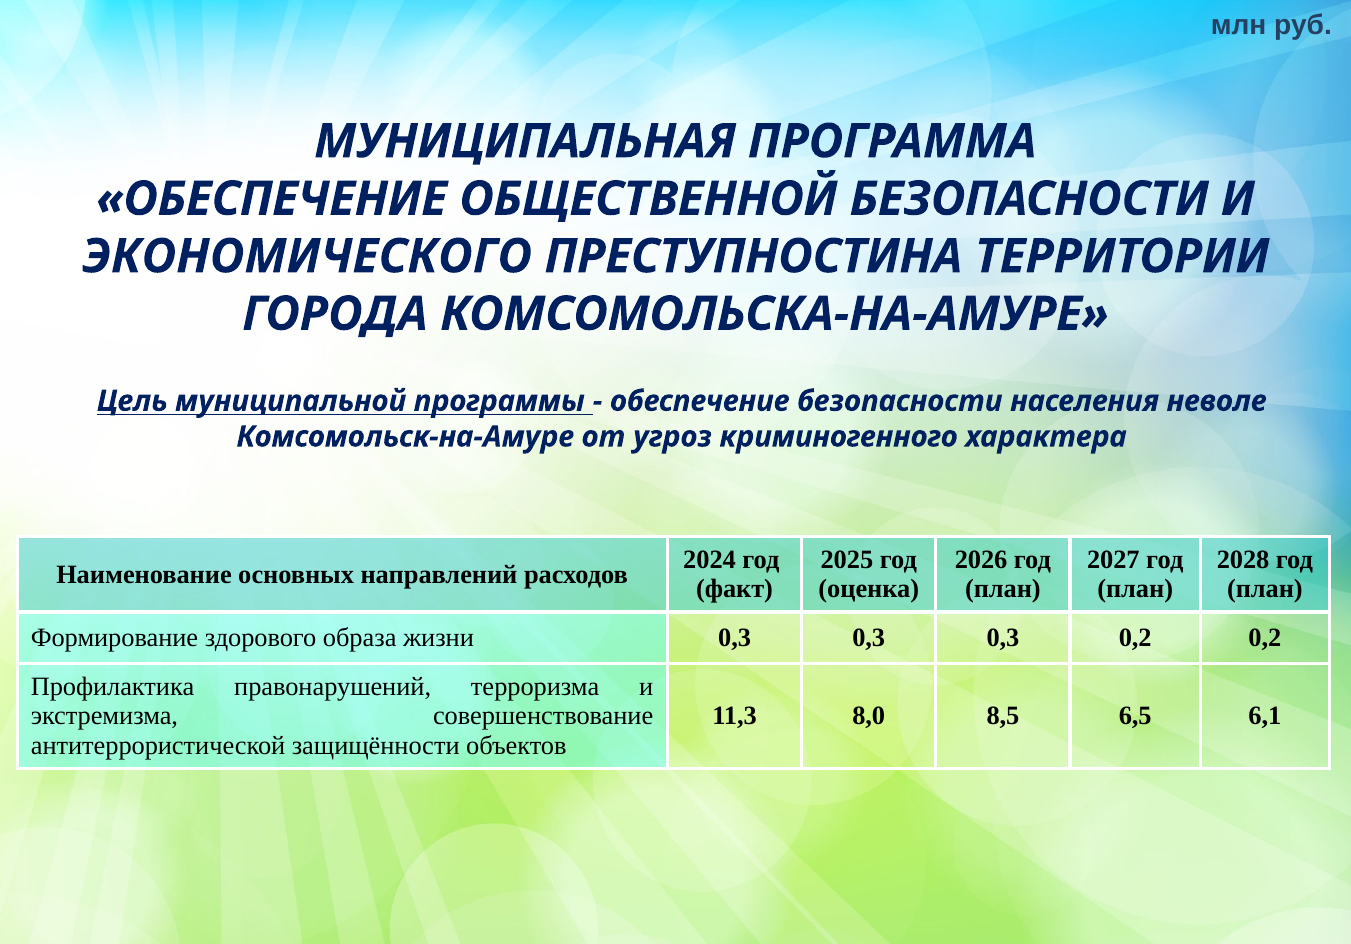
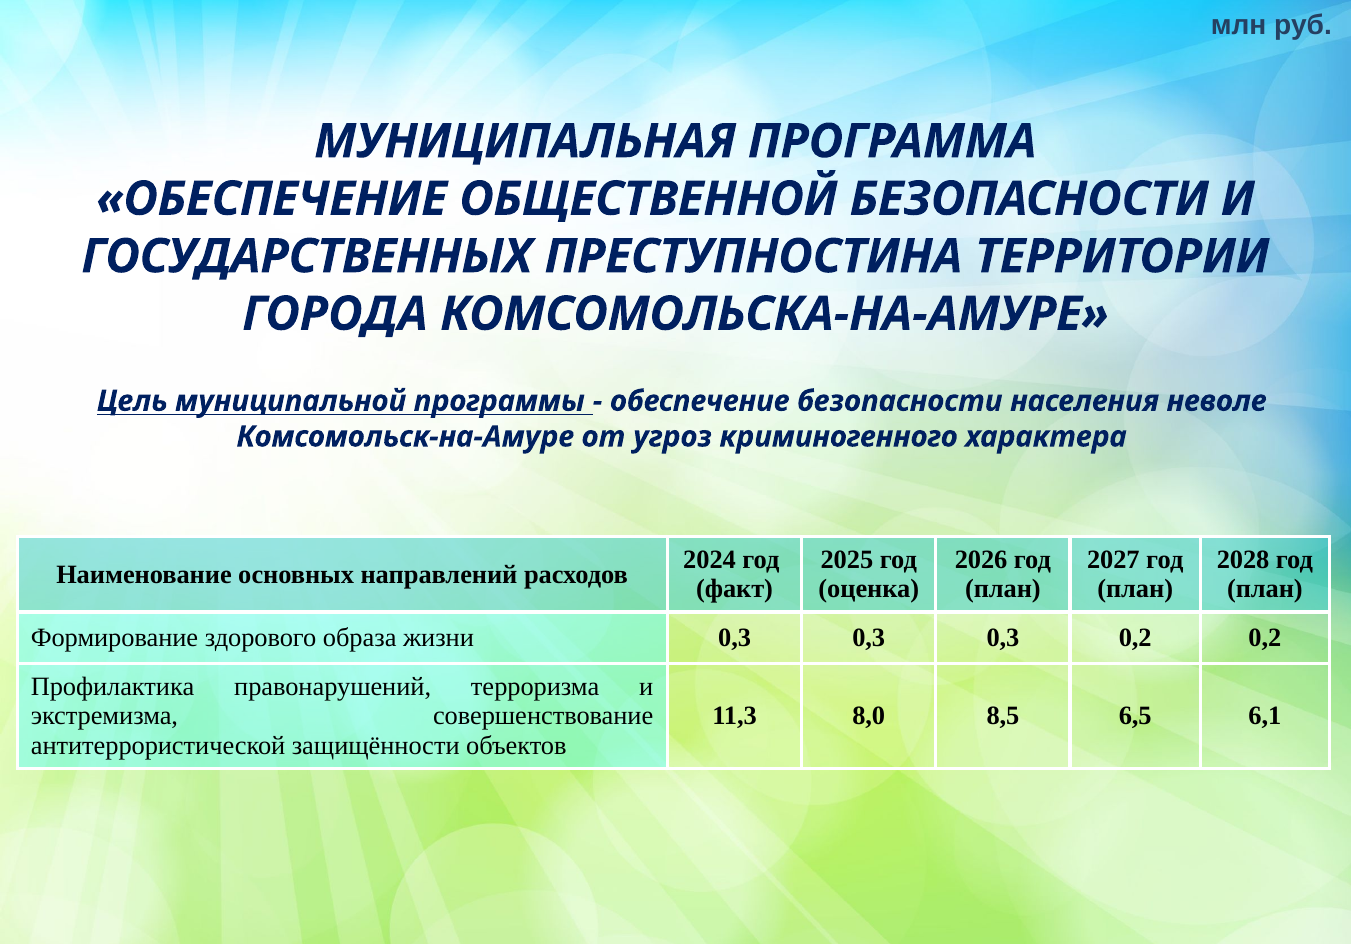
ЭКОНОМИЧЕСКОГО: ЭКОНОМИЧЕСКОГО -> ГОСУДАРСТВЕННЫХ
